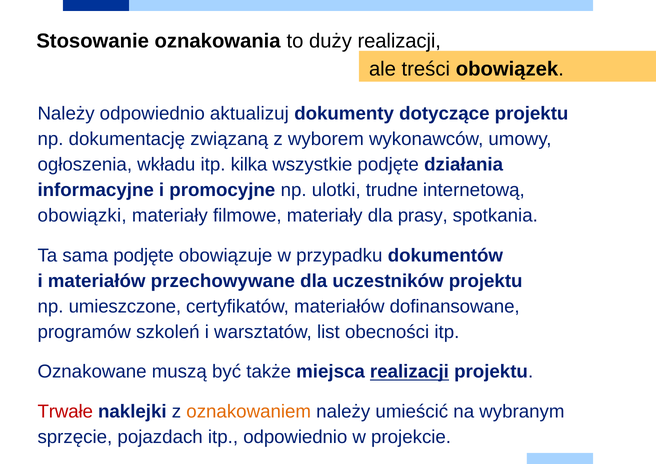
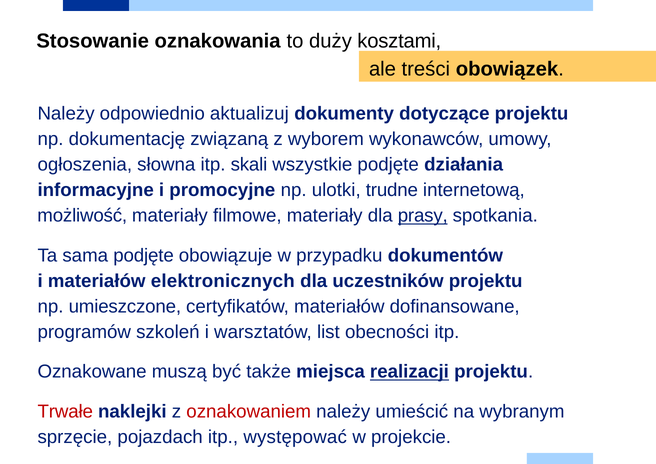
duży realizacji: realizacji -> kosztami
wkładu: wkładu -> słowna
kilka: kilka -> skali
obowiązki: obowiązki -> możliwość
prasy underline: none -> present
przechowywane: przechowywane -> elektronicznych
oznakowaniem colour: orange -> red
itp odpowiednio: odpowiednio -> występować
